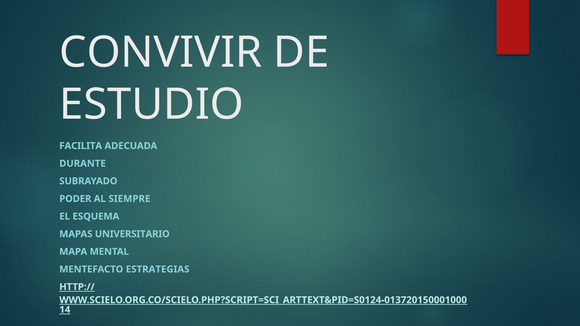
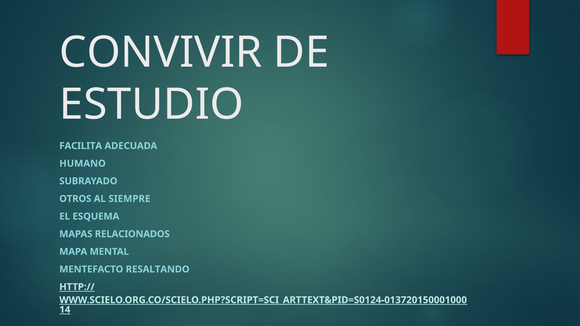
DURANTE: DURANTE -> HUMANO
PODER: PODER -> OTROS
UNIVERSITARIO: UNIVERSITARIO -> RELACIONADOS
ESTRATEGIAS: ESTRATEGIAS -> RESALTANDO
